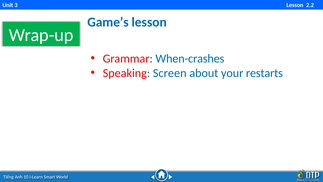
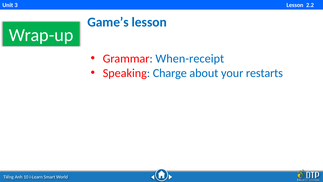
When-crashes: When-crashes -> When-receipt
Screen: Screen -> Charge
